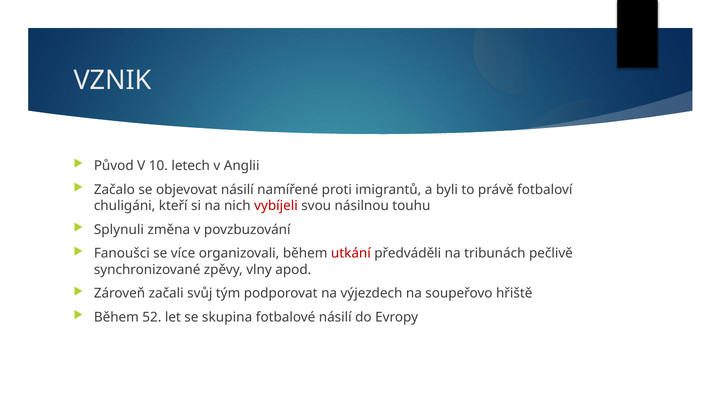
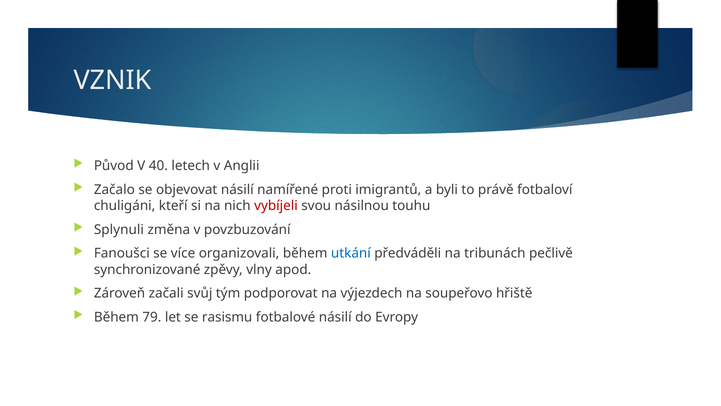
10: 10 -> 40
utkání colour: red -> blue
52: 52 -> 79
skupina: skupina -> rasismu
